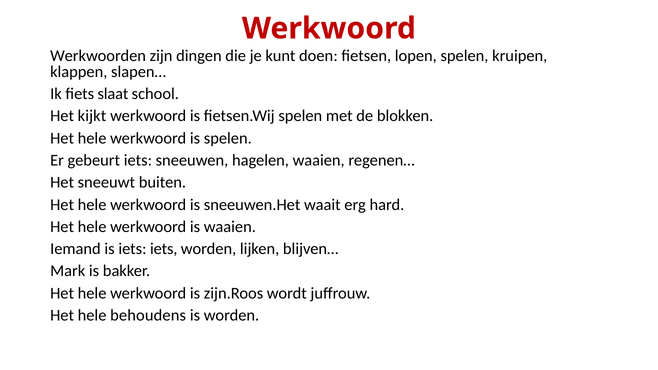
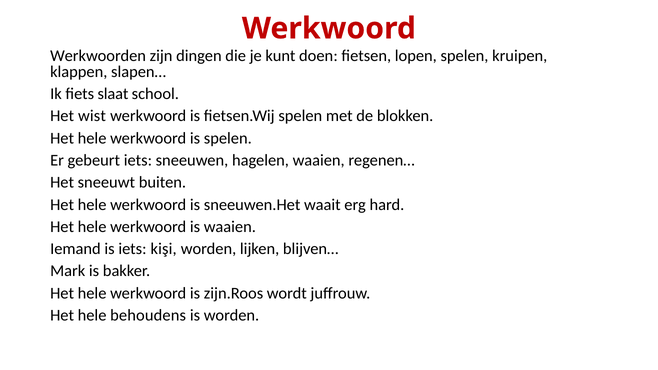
kijkt: kijkt -> wist
iets iets: iets -> kişi
